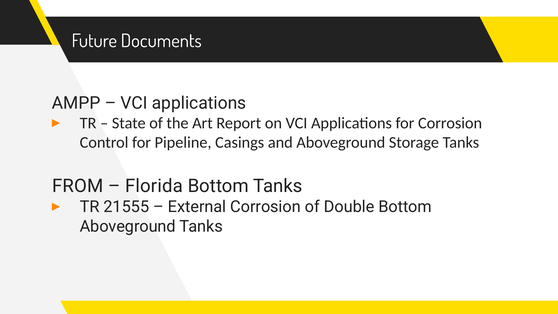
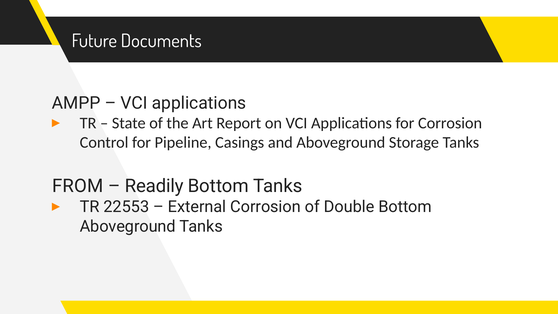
Florida: Florida -> Readily
21555: 21555 -> 22553
